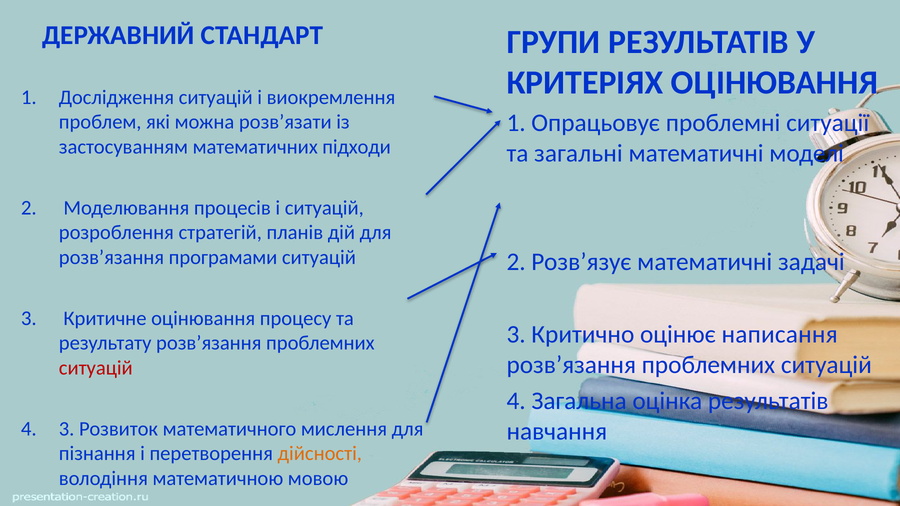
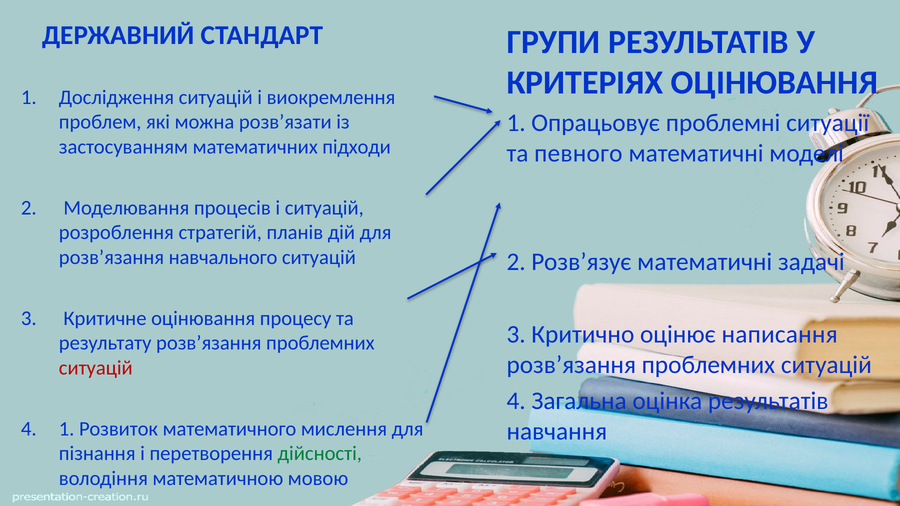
загальні: загальні -> певного
програмами: програмами -> навчального
4 3: 3 -> 1
дійсності colour: orange -> green
